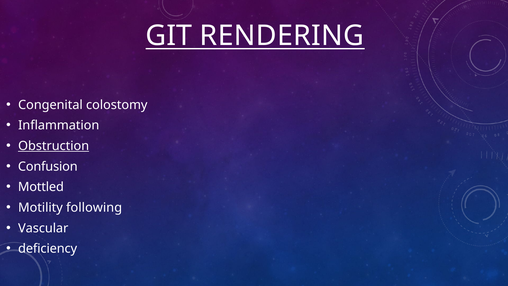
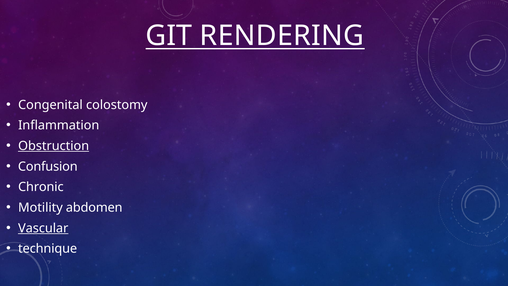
Mottled: Mottled -> Chronic
following: following -> abdomen
Vascular underline: none -> present
deficiency: deficiency -> technique
